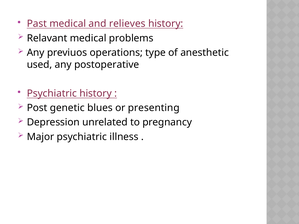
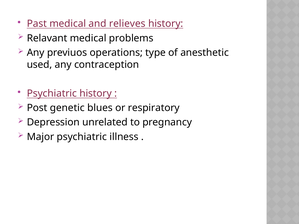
postoperative: postoperative -> contraception
presenting: presenting -> respiratory
